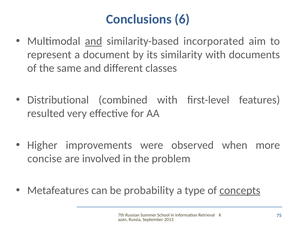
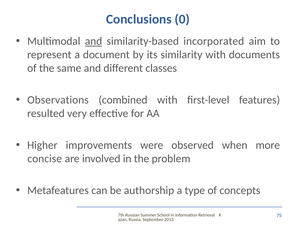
6: 6 -> 0
Distributional: Distributional -> Observations
probability: probability -> authorship
concepts underline: present -> none
